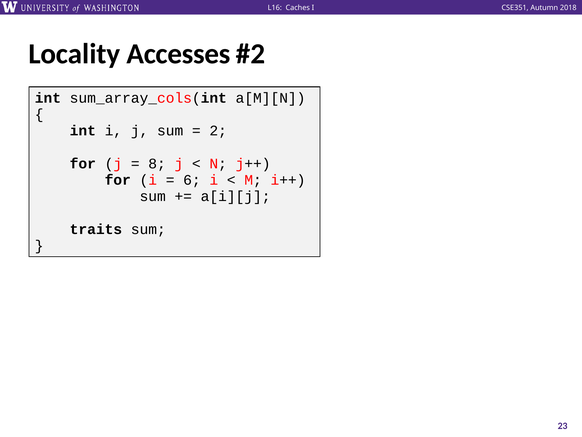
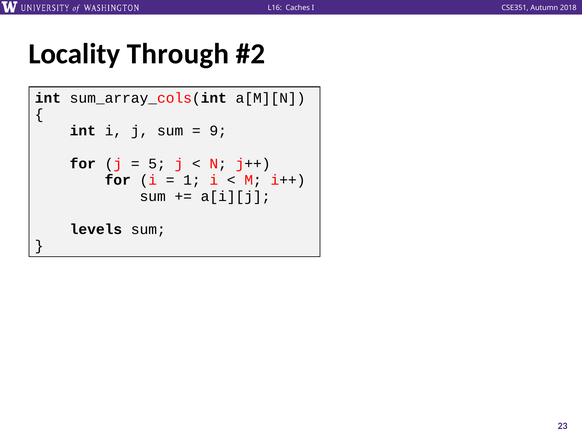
Accesses: Accesses -> Through
2: 2 -> 9
8: 8 -> 5
6: 6 -> 1
traits: traits -> levels
